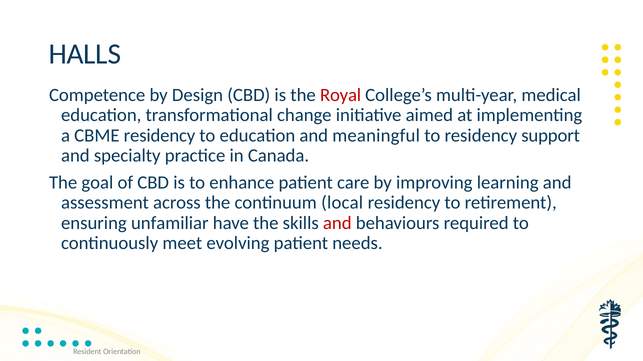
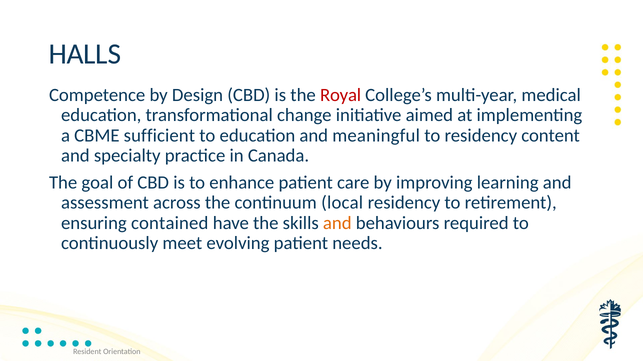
CBME residency: residency -> sufficient
support: support -> content
unfamiliar: unfamiliar -> contained
and at (337, 223) colour: red -> orange
